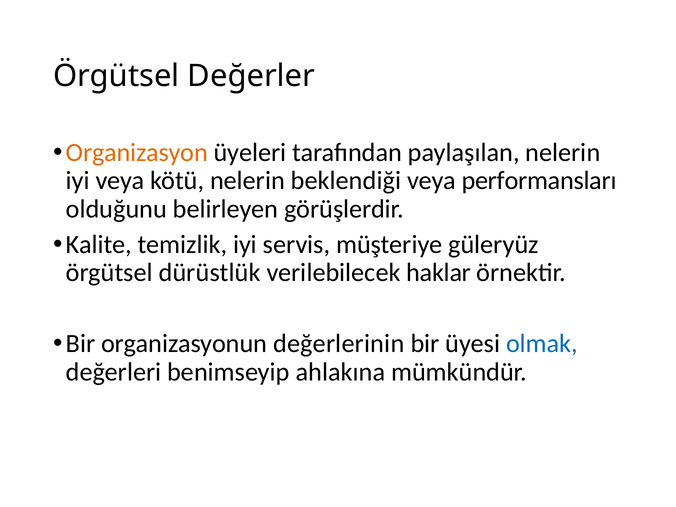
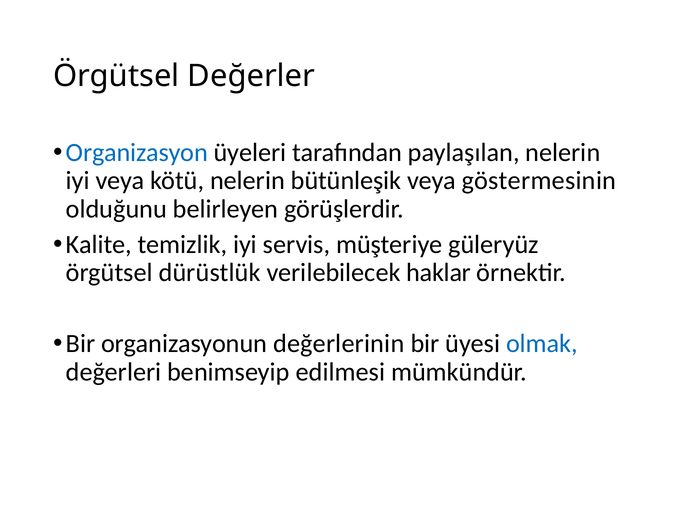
Organizasyon colour: orange -> blue
beklendiği: beklendiği -> bütünleşik
performansları: performansları -> göstermesinin
ahlakına: ahlakına -> edilmesi
